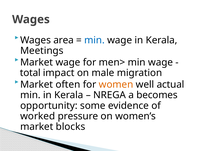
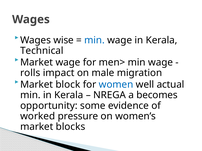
area: area -> wise
Meetings: Meetings -> Technical
total: total -> rolls
often: often -> block
women colour: orange -> blue
